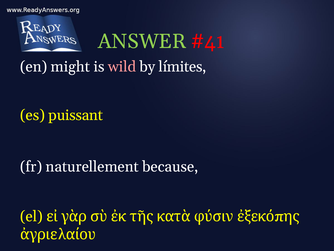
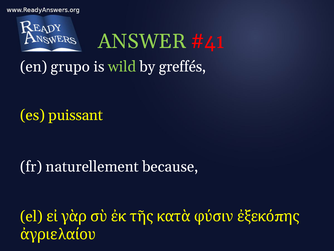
might: might -> grupo
wild colour: pink -> light green
límites: límites -> greffés
